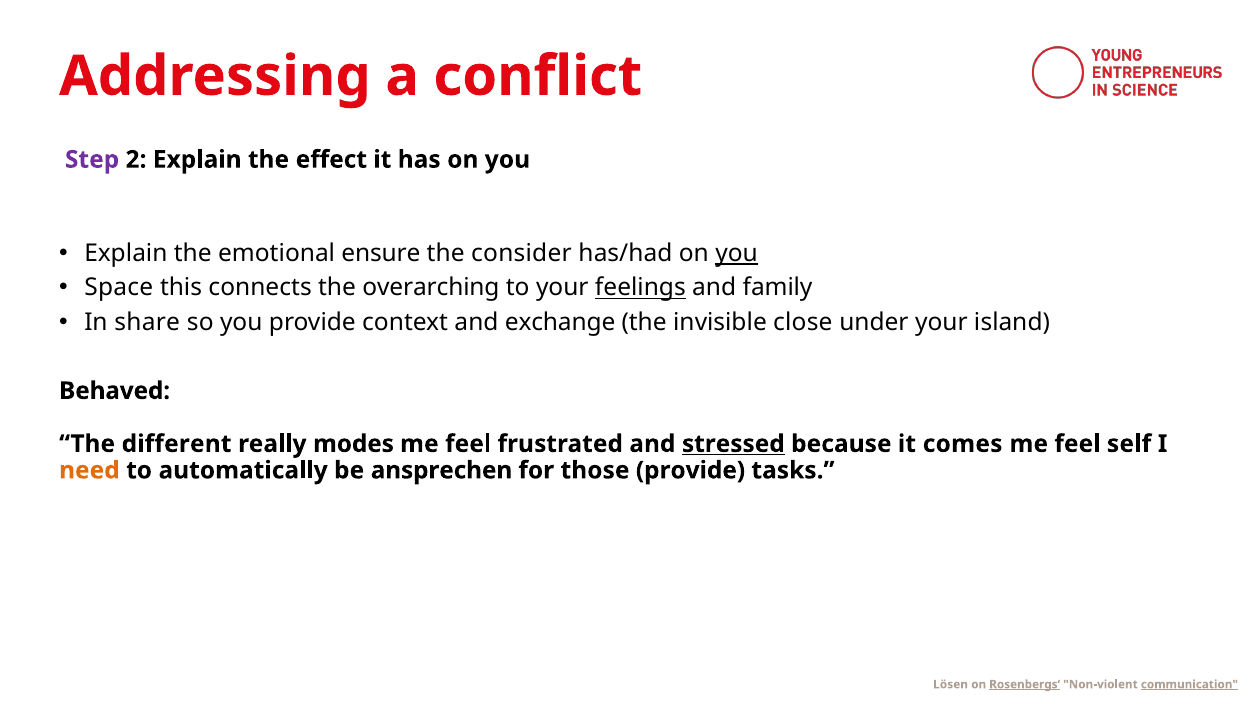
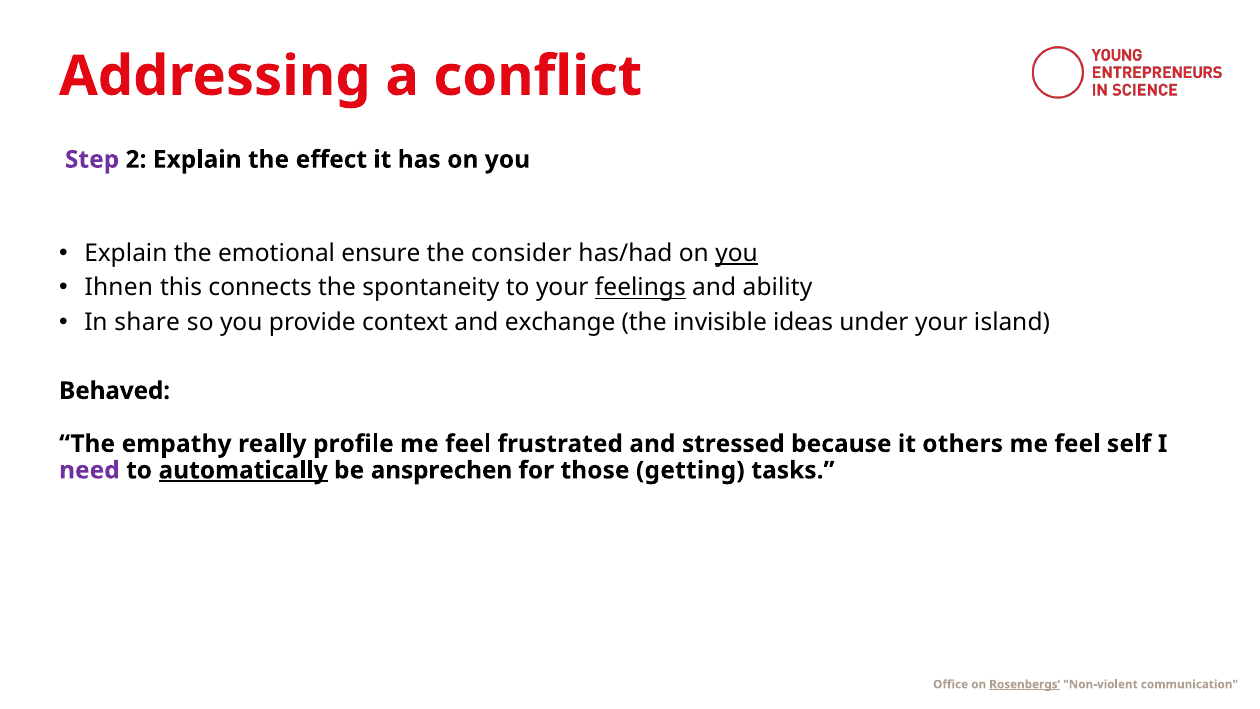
Space: Space -> Ihnen
overarching: overarching -> spontaneity
family: family -> ability
close: close -> ideas
different: different -> empathy
modes: modes -> profile
stressed underline: present -> none
comes: comes -> others
need colour: orange -> purple
automatically underline: none -> present
those provide: provide -> getting
Lösen: Lösen -> Office
communication underline: present -> none
